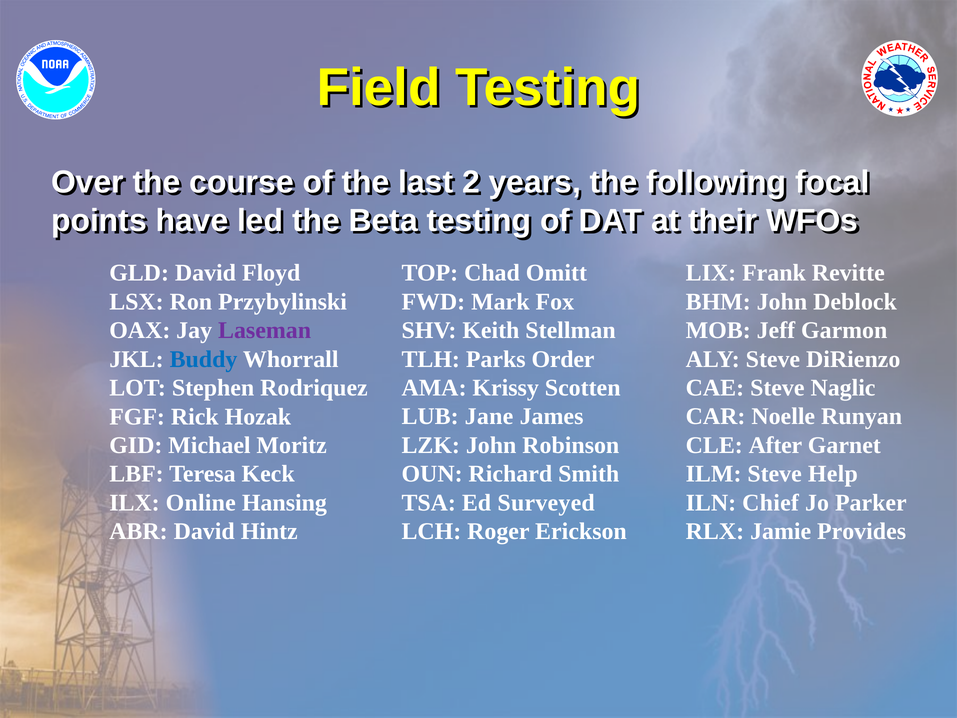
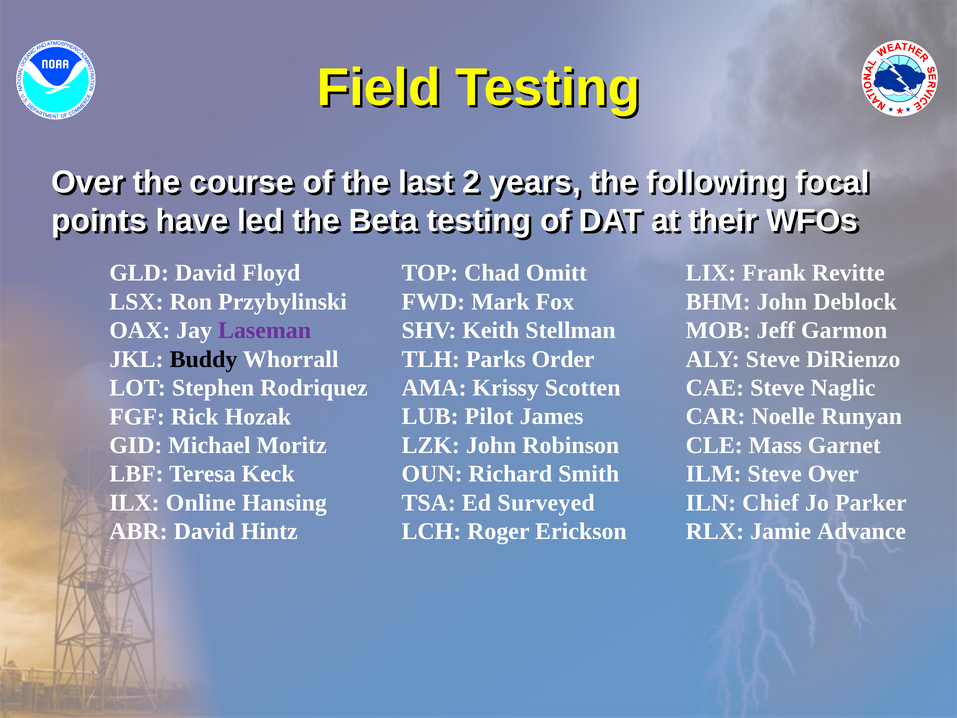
Buddy colour: blue -> black
Jane: Jane -> Pilot
After: After -> Mass
Steve Help: Help -> Over
Provides: Provides -> Advance
